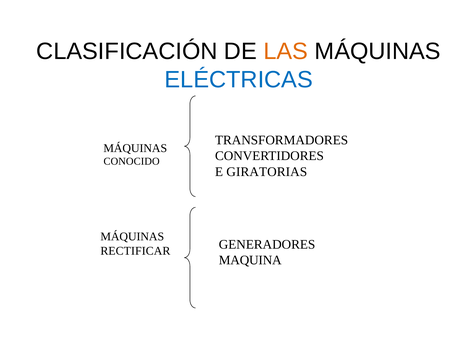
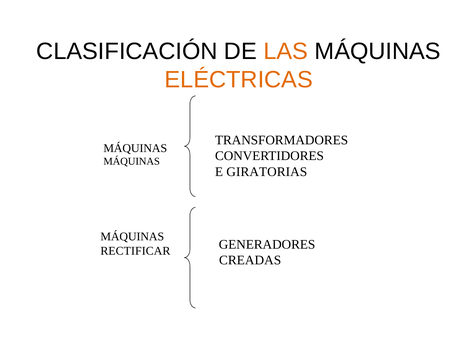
ELÉCTRICAS colour: blue -> orange
CONOCIDO at (132, 161): CONOCIDO -> MÁQUINAS
MAQUINA: MAQUINA -> CREADAS
